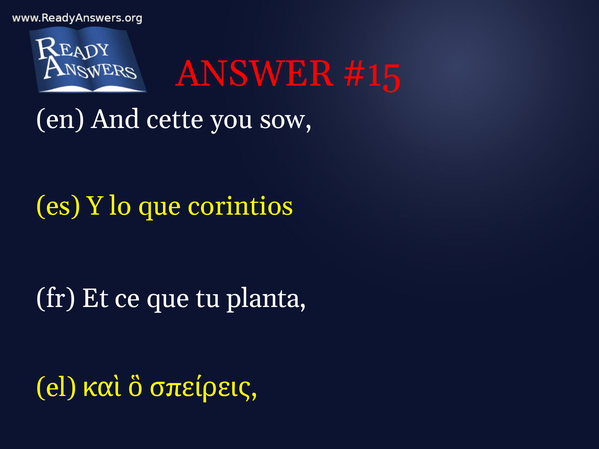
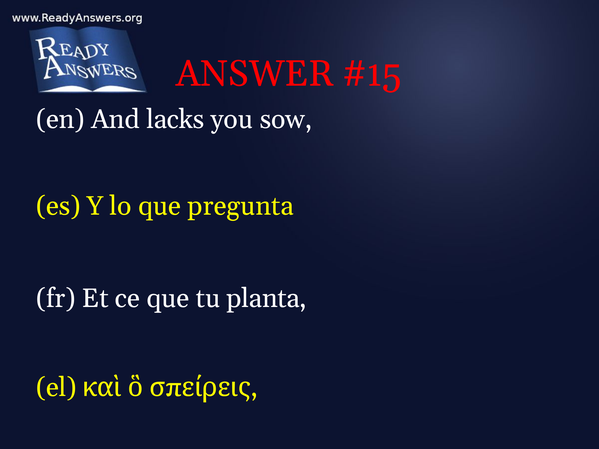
cette: cette -> lacks
corintios: corintios -> pregunta
